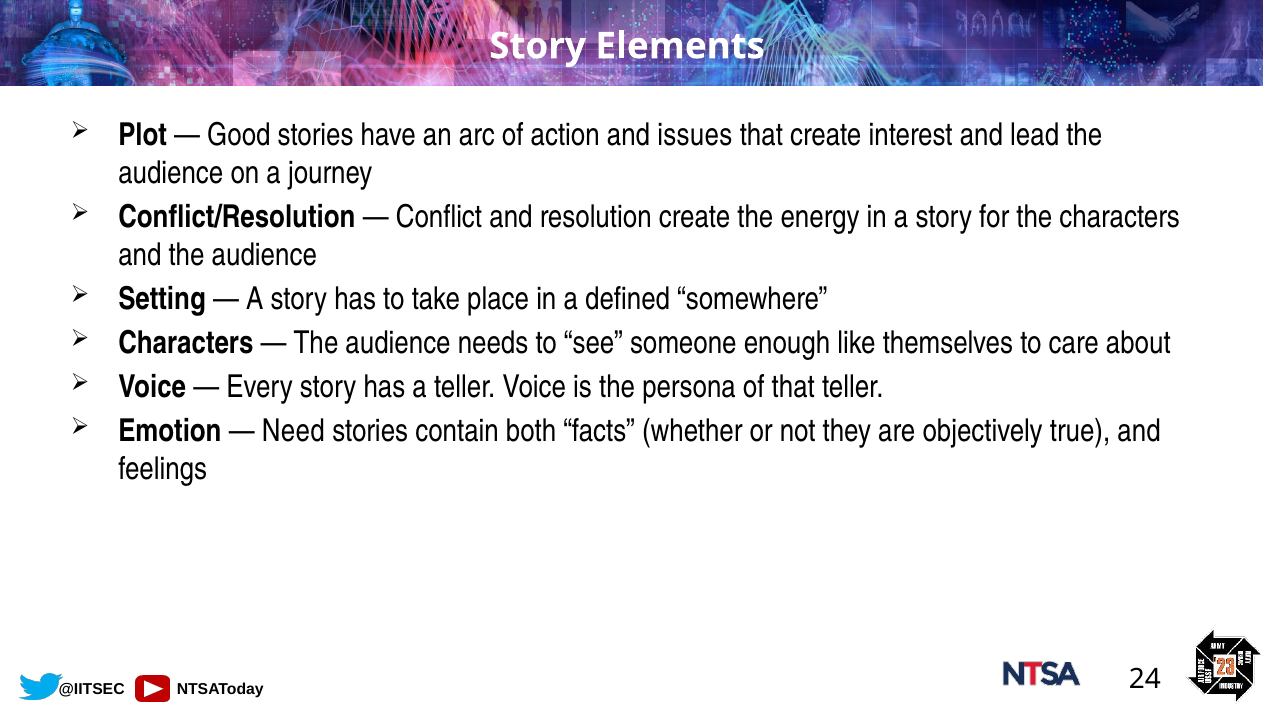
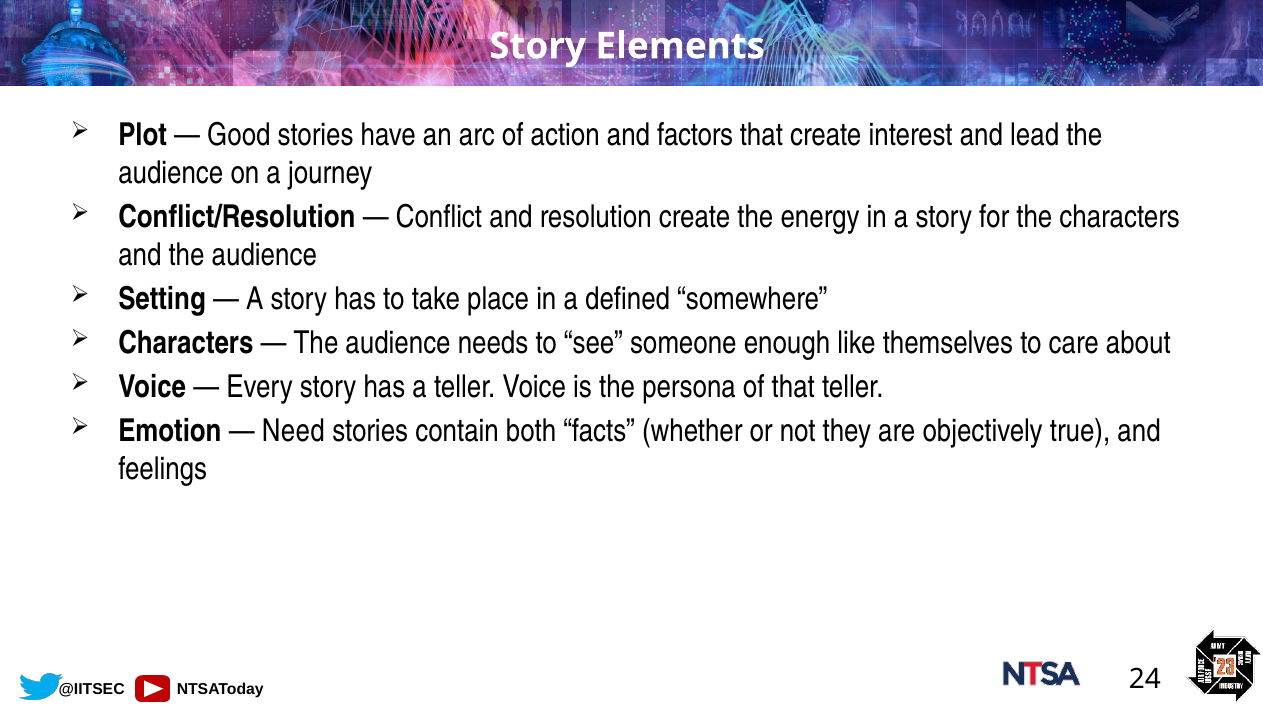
issues: issues -> factors
